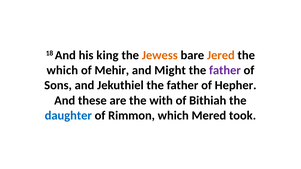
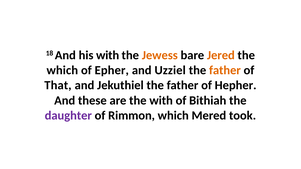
his king: king -> with
Mehir: Mehir -> Epher
Might: Might -> Uzziel
father at (225, 70) colour: purple -> orange
Sons: Sons -> That
daughter colour: blue -> purple
